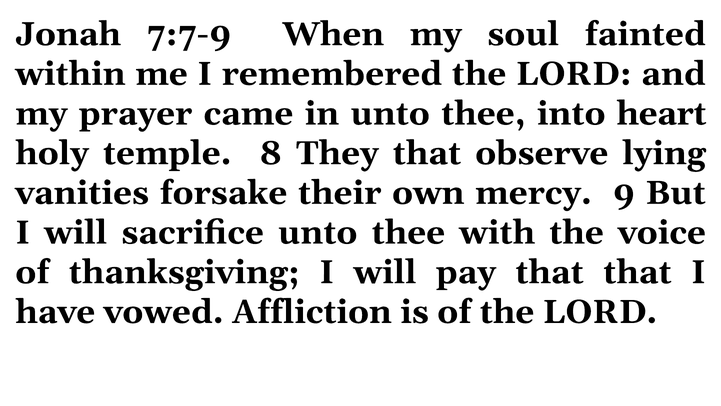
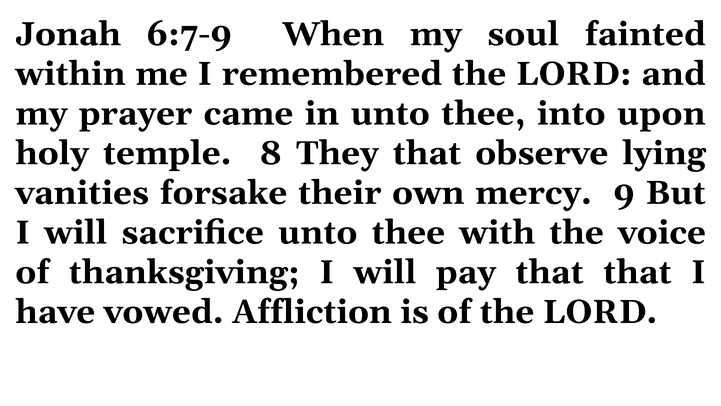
7:7-9: 7:7-9 -> 6:7-9
heart: heart -> upon
